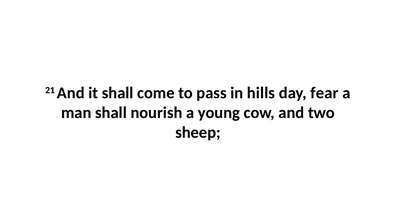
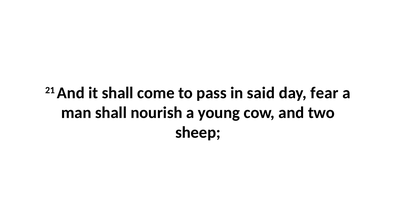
hills: hills -> said
